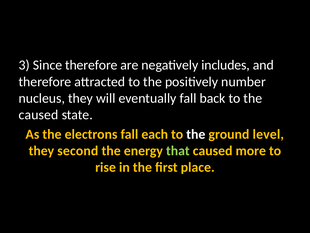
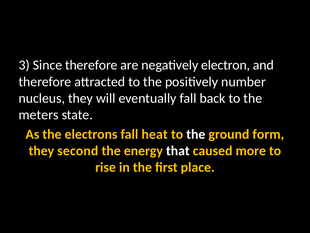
includes: includes -> electron
caused at (39, 115): caused -> meters
each: each -> heat
level: level -> form
that colour: light green -> white
